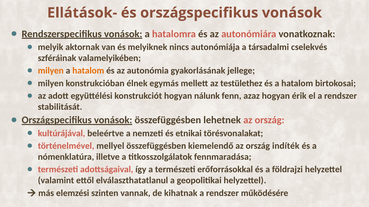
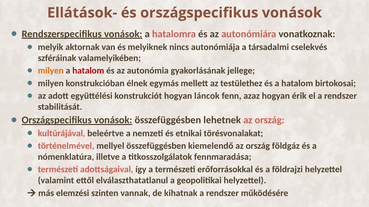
hatalom at (88, 71) colour: orange -> red
nálunk: nálunk -> láncok
indíték: indíték -> földgáz
